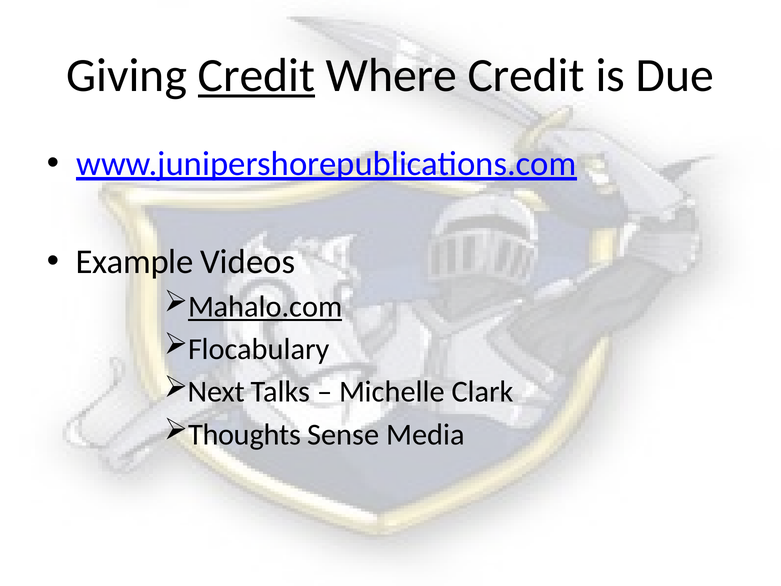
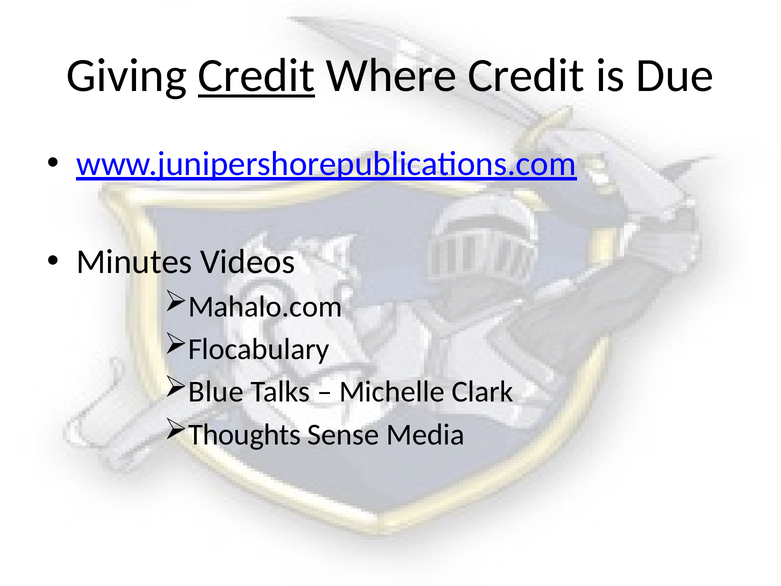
Example: Example -> Minutes
Mahalo.com underline: present -> none
Next: Next -> Blue
